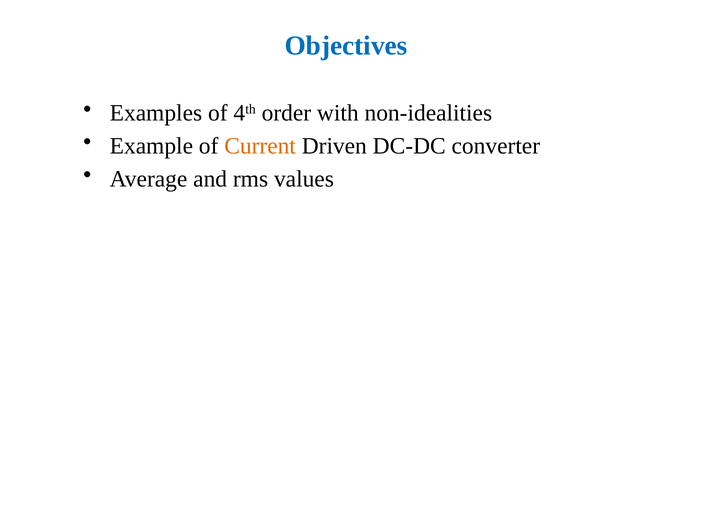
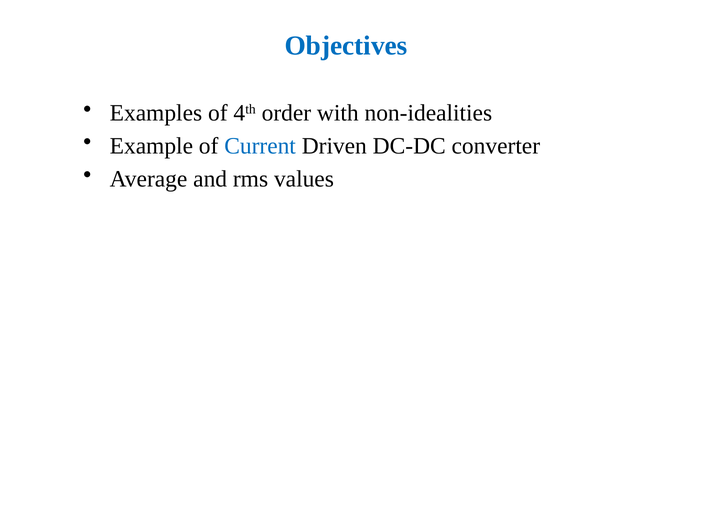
Current colour: orange -> blue
